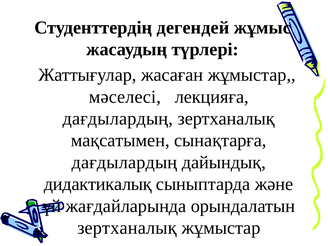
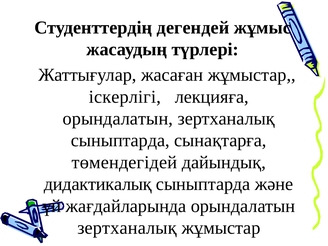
мәселесі: мәселесі -> іскерлігі
дағдылардың at (118, 119): дағдылардың -> орындалатын
мақсатымен at (120, 140): мақсатымен -> сыныптарда
дағдылардың at (124, 162): дағдылардың -> төмендегідей
